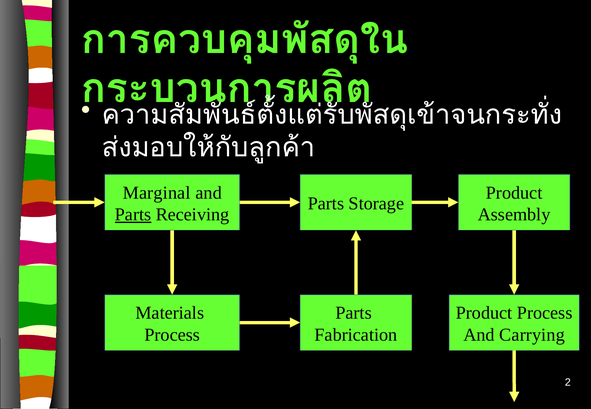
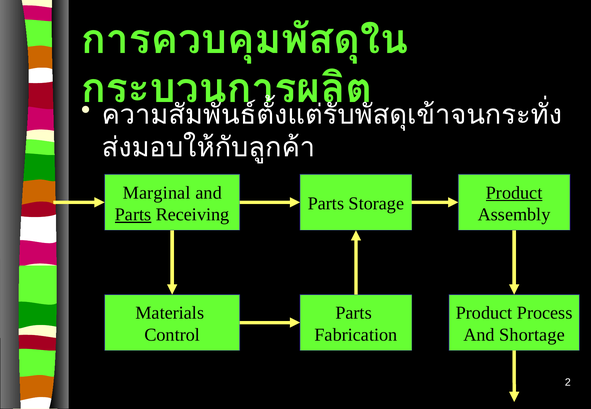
Product at (514, 193) underline: none -> present
Process at (172, 335): Process -> Control
Carrying: Carrying -> Shortage
